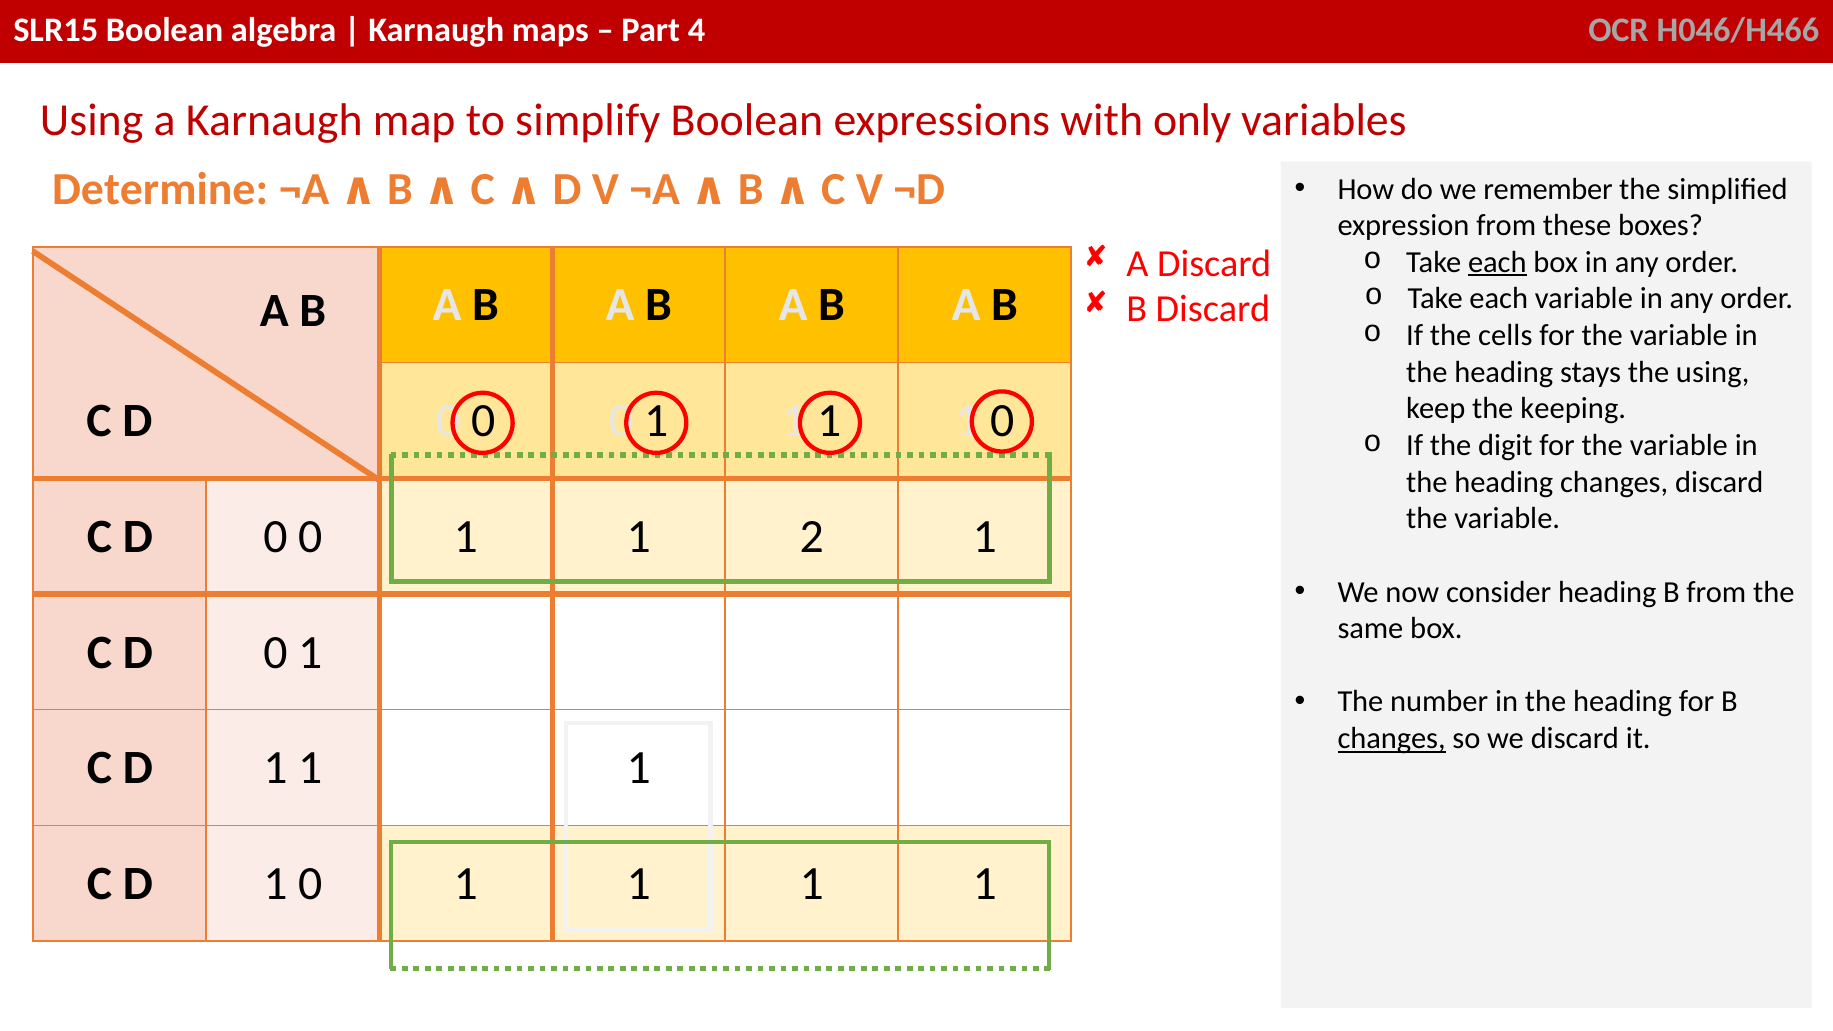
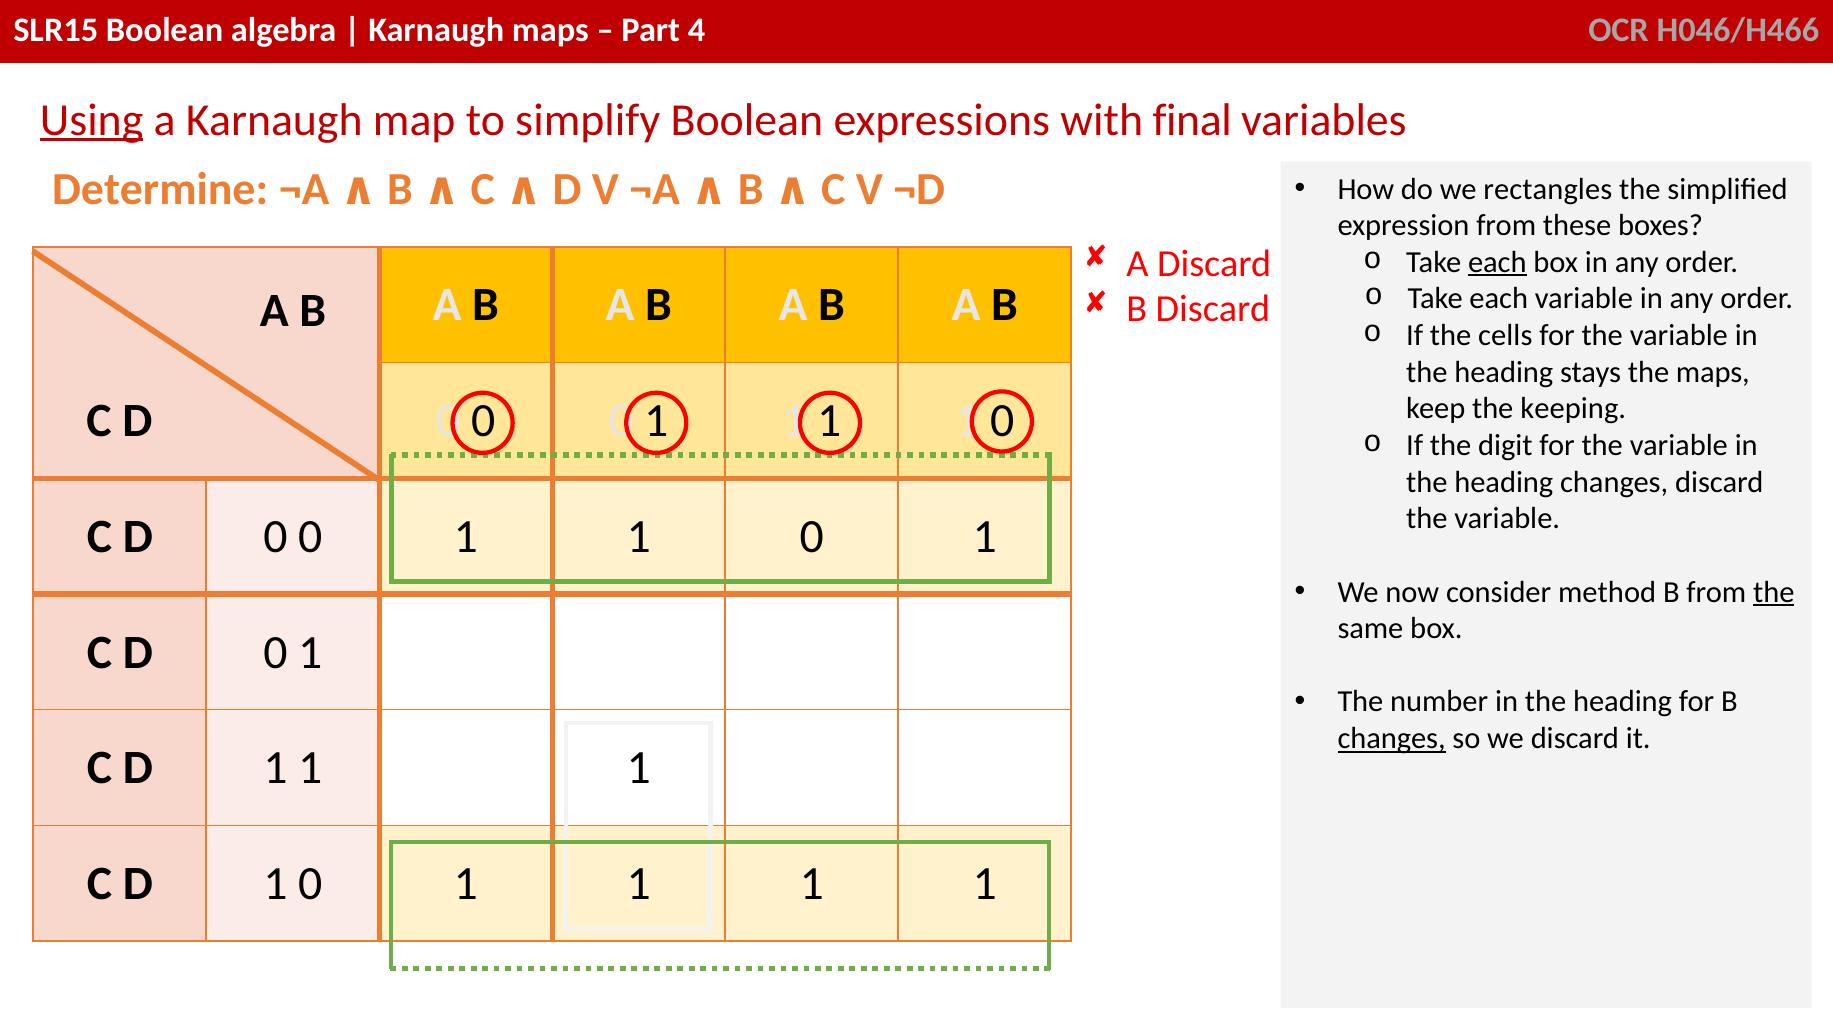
Using at (92, 120) underline: none -> present
only: only -> final
remember: remember -> rectangles
the using: using -> maps
0 1 1 2: 2 -> 0
consider heading: heading -> method
the at (1774, 592) underline: none -> present
